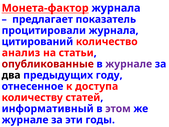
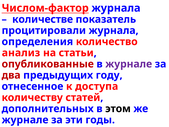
Монета-фактор: Монета-фактор -> Числом-фактор
предлагает: предлагает -> количестве
цитирований: цитирований -> определения
два colour: black -> red
информативный: информативный -> дополнительных
этом colour: purple -> black
